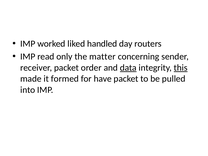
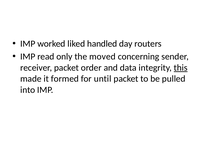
matter: matter -> moved
data underline: present -> none
have: have -> until
